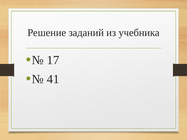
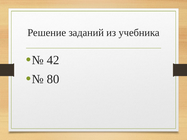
17: 17 -> 42
41: 41 -> 80
